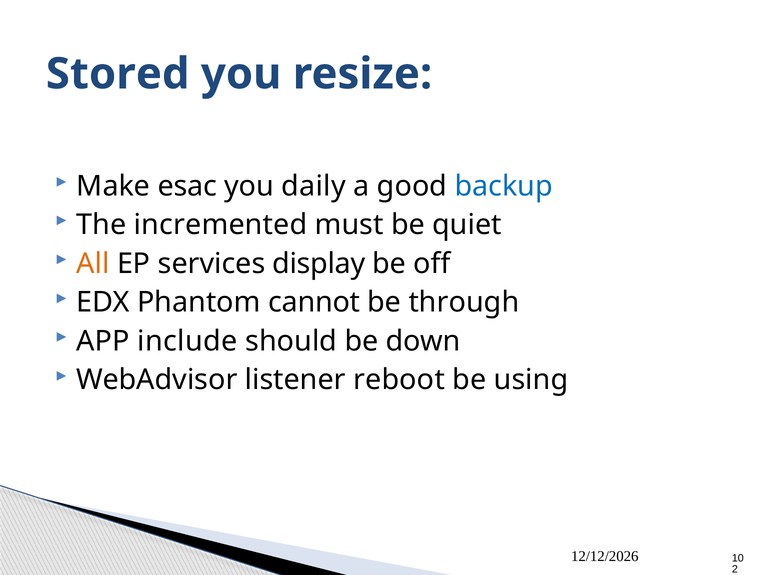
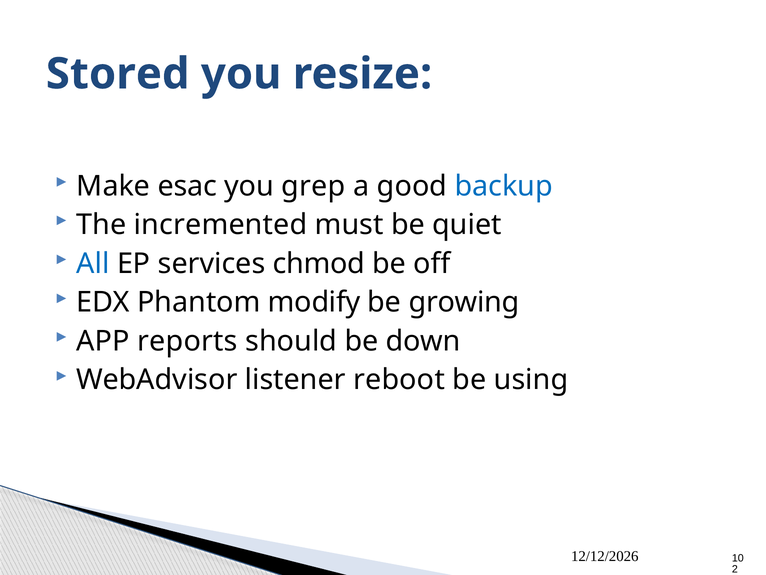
daily: daily -> grep
All colour: orange -> blue
display: display -> chmod
cannot: cannot -> modify
through: through -> growing
include: include -> reports
